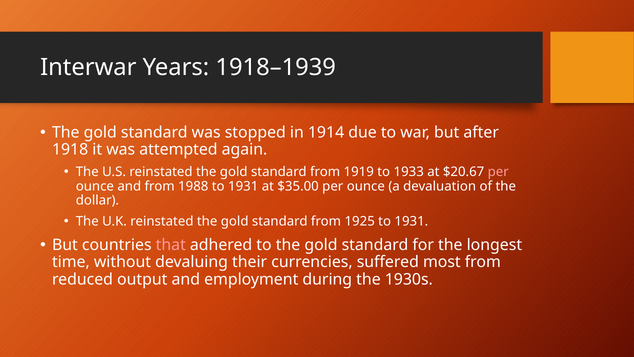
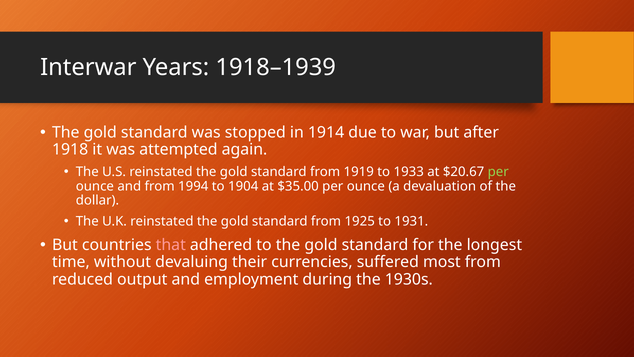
per at (498, 172) colour: pink -> light green
1988: 1988 -> 1994
1931 at (243, 186): 1931 -> 1904
